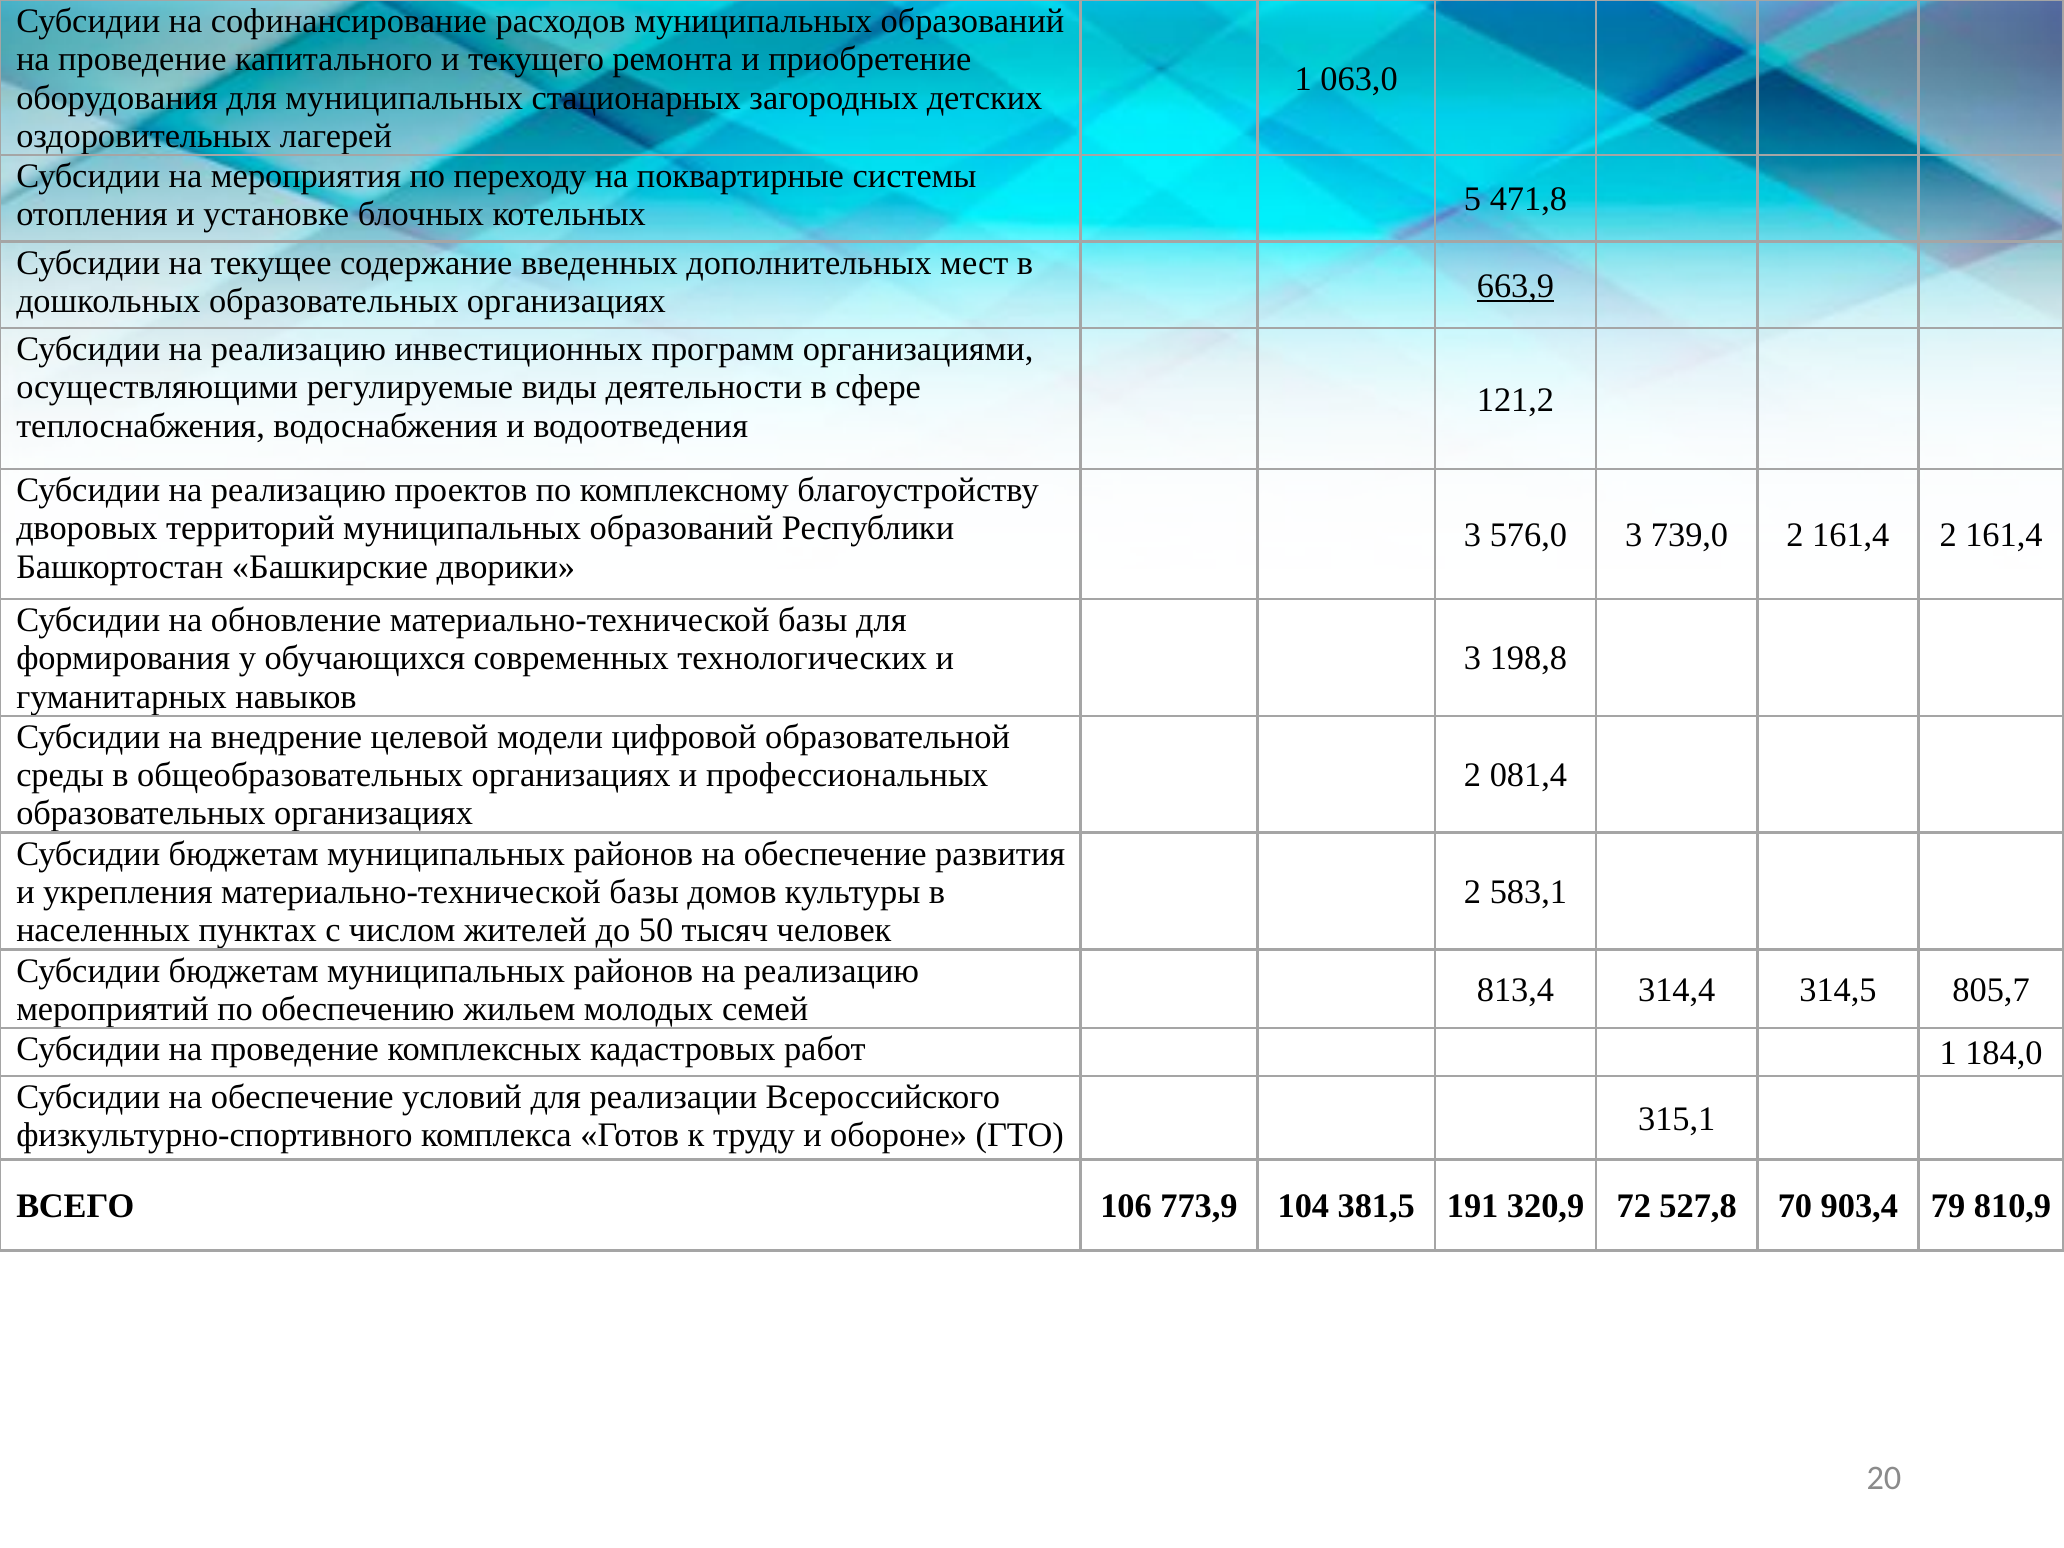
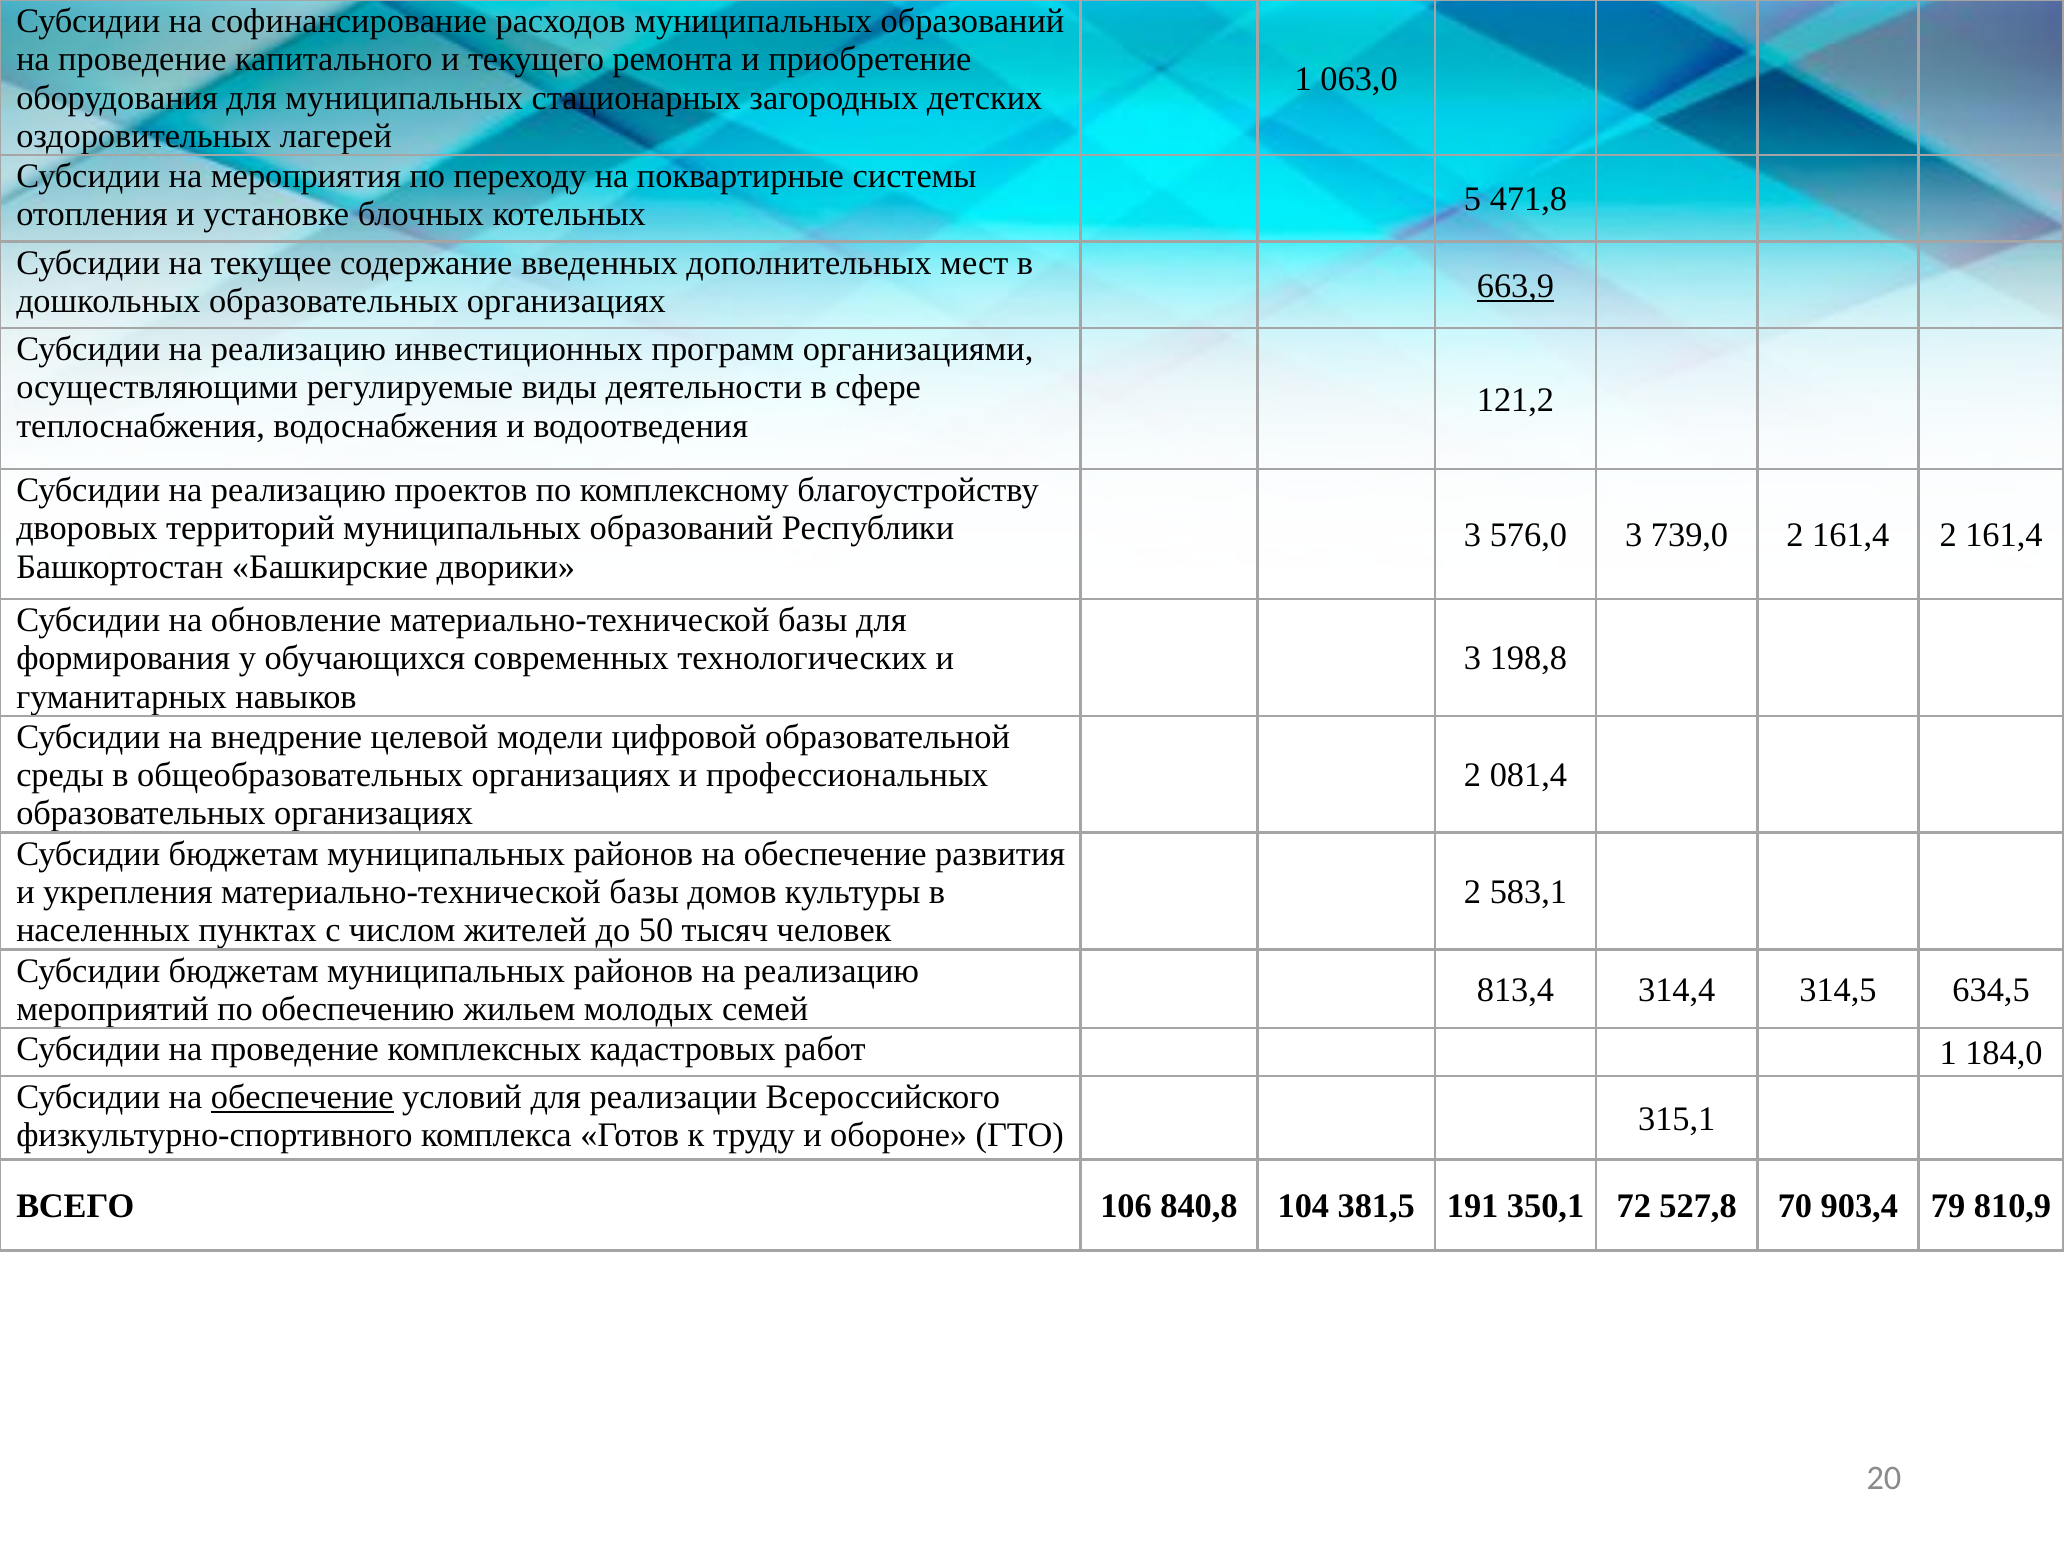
805,7: 805,7 -> 634,5
обеспечение at (302, 1097) underline: none -> present
773,9: 773,9 -> 840,8
320,9: 320,9 -> 350,1
